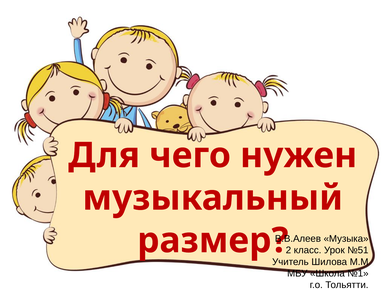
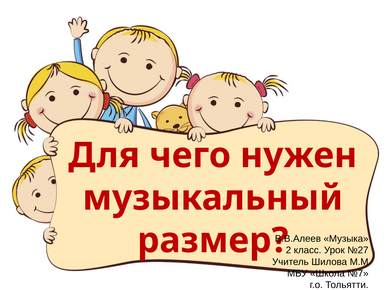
№51: №51 -> №27
№1: №1 -> №7
